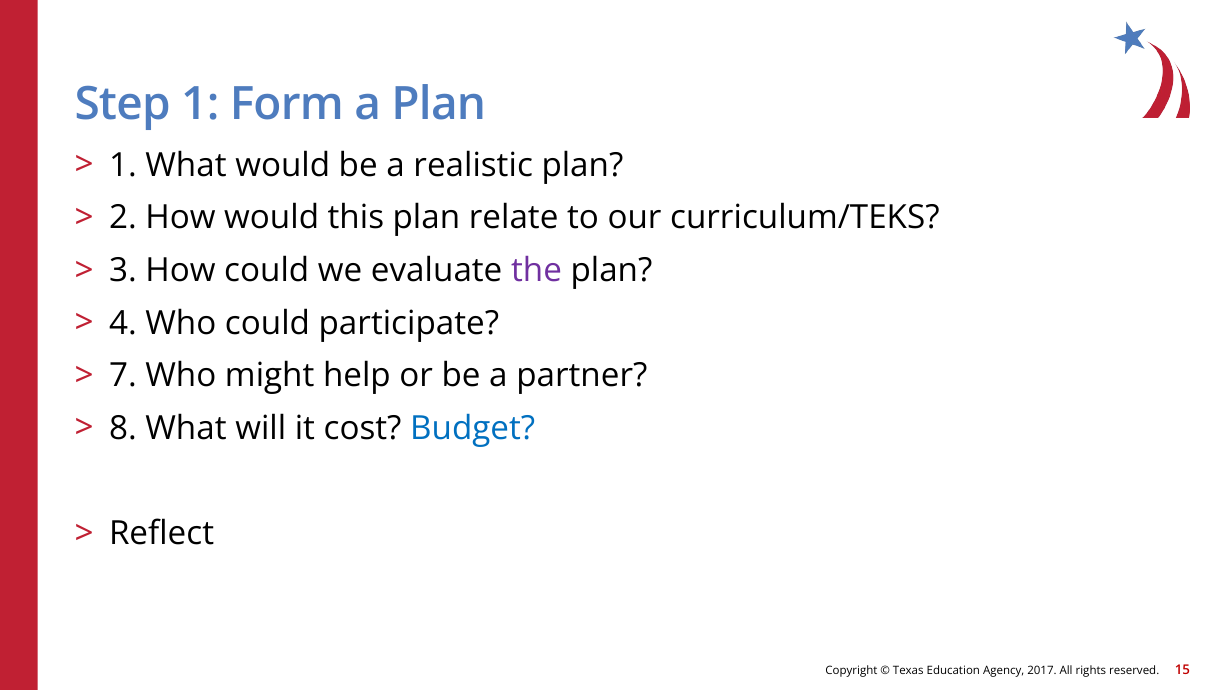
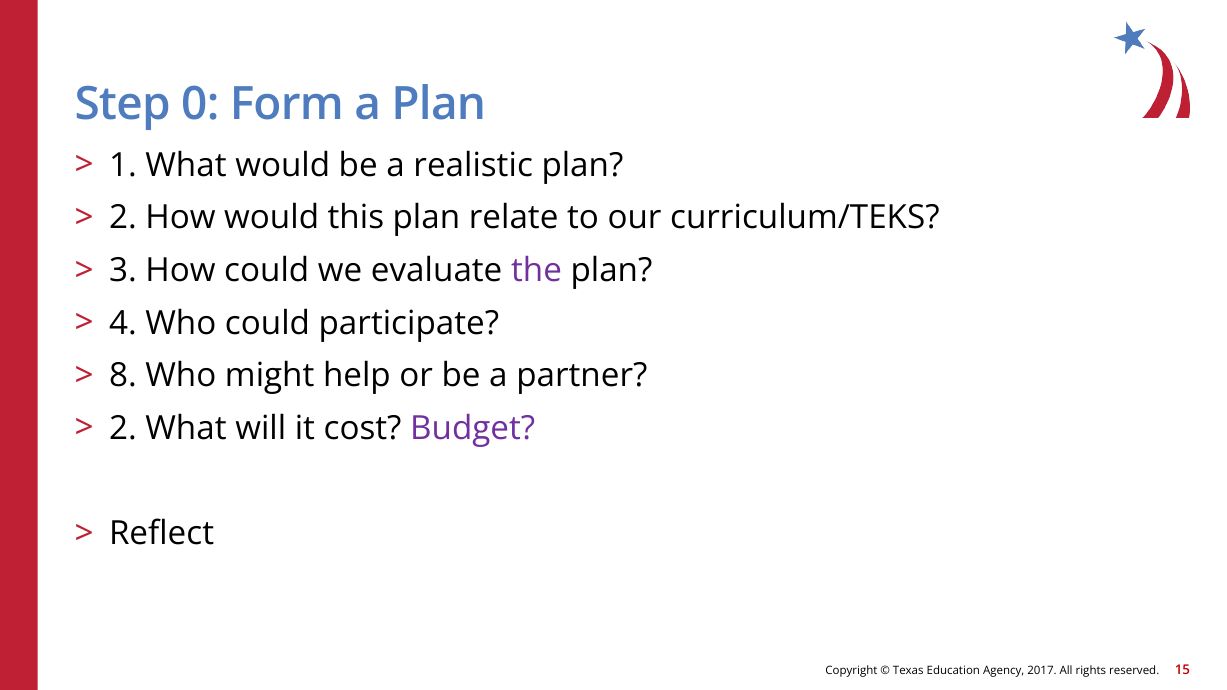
Step 1: 1 -> 0
7: 7 -> 8
8 at (123, 428): 8 -> 2
Budget colour: blue -> purple
